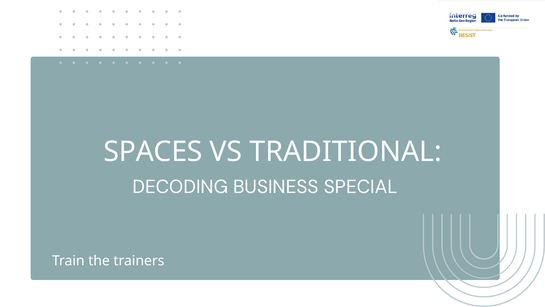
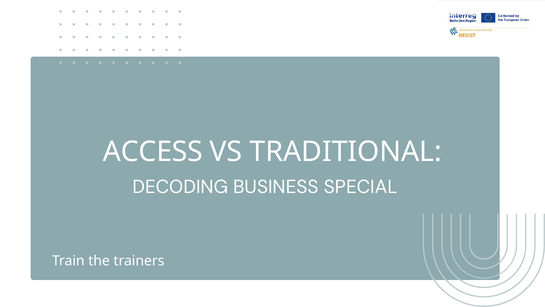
SPACES: SPACES -> ACCESS
